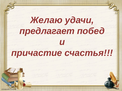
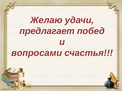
причастие: причастие -> вопросами
